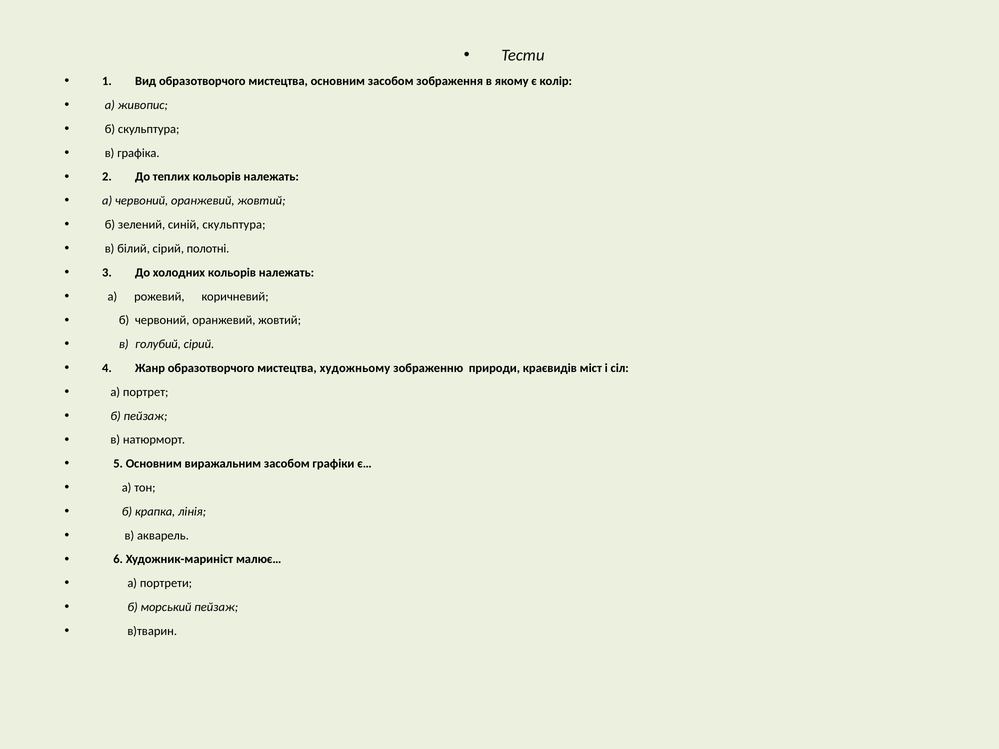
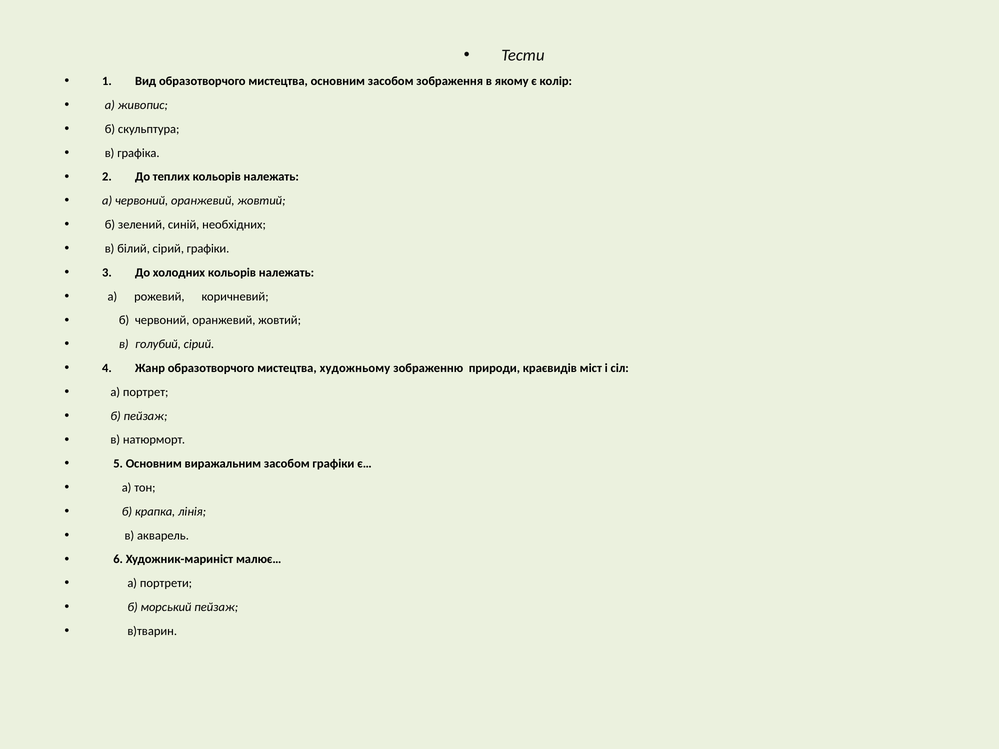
синій скульптура: скульптура -> необхідних
сірий полотні: полотні -> графіки
